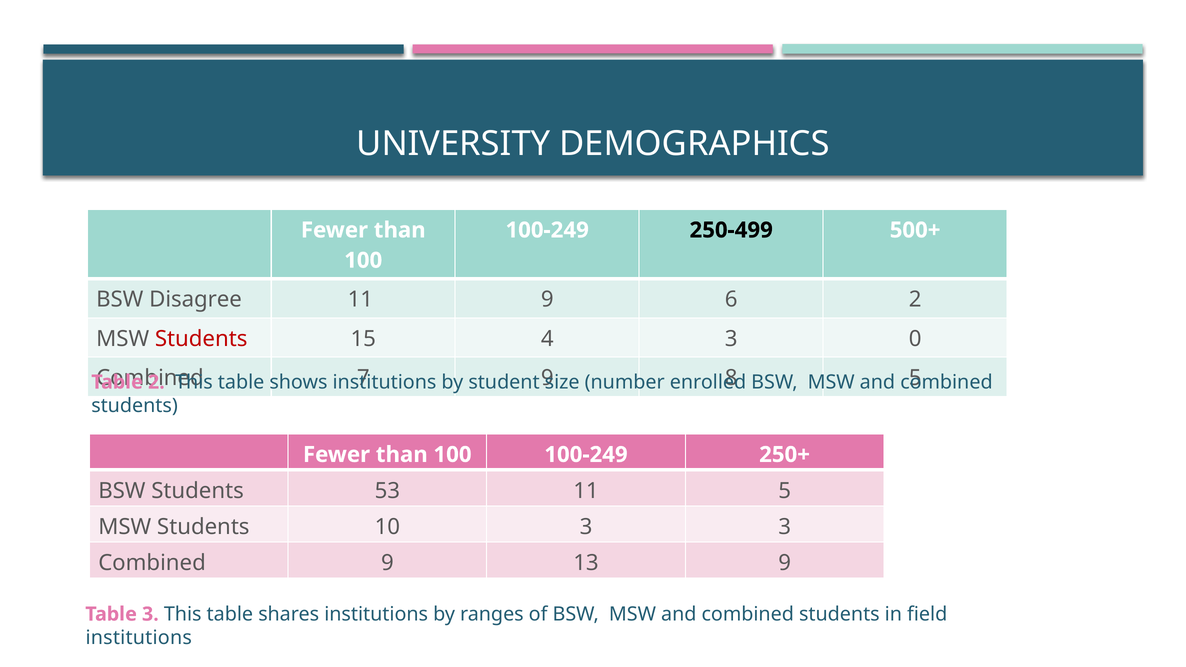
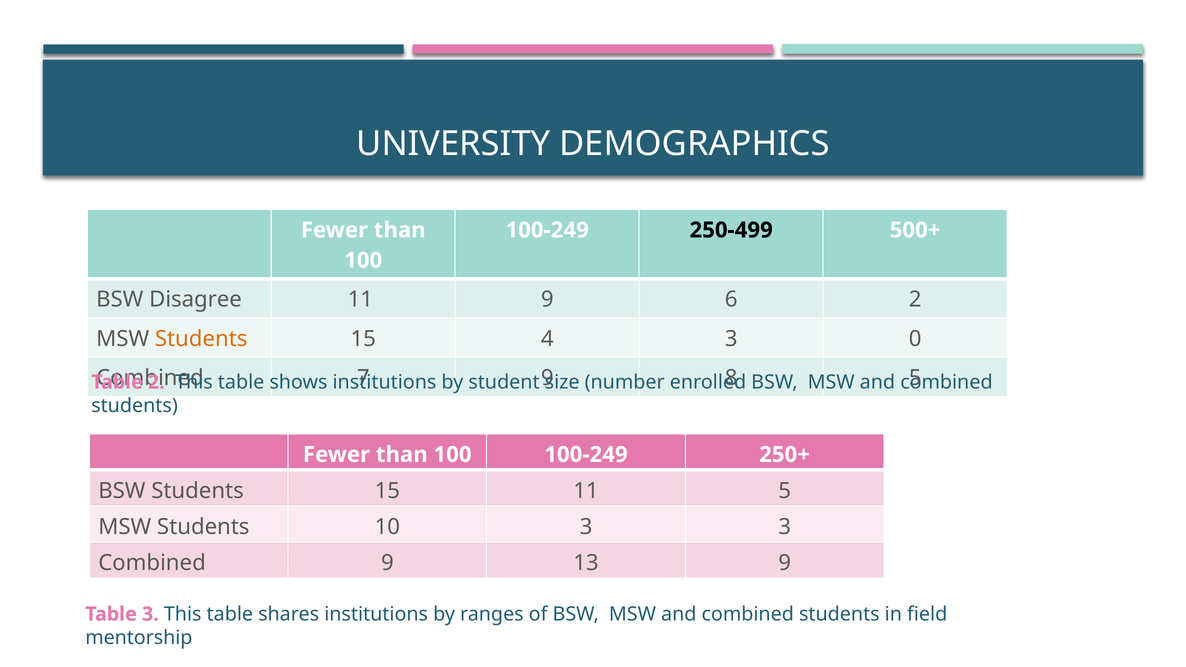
Students at (201, 339) colour: red -> orange
BSW Students 53: 53 -> 15
institutions at (139, 638): institutions -> mentorship
